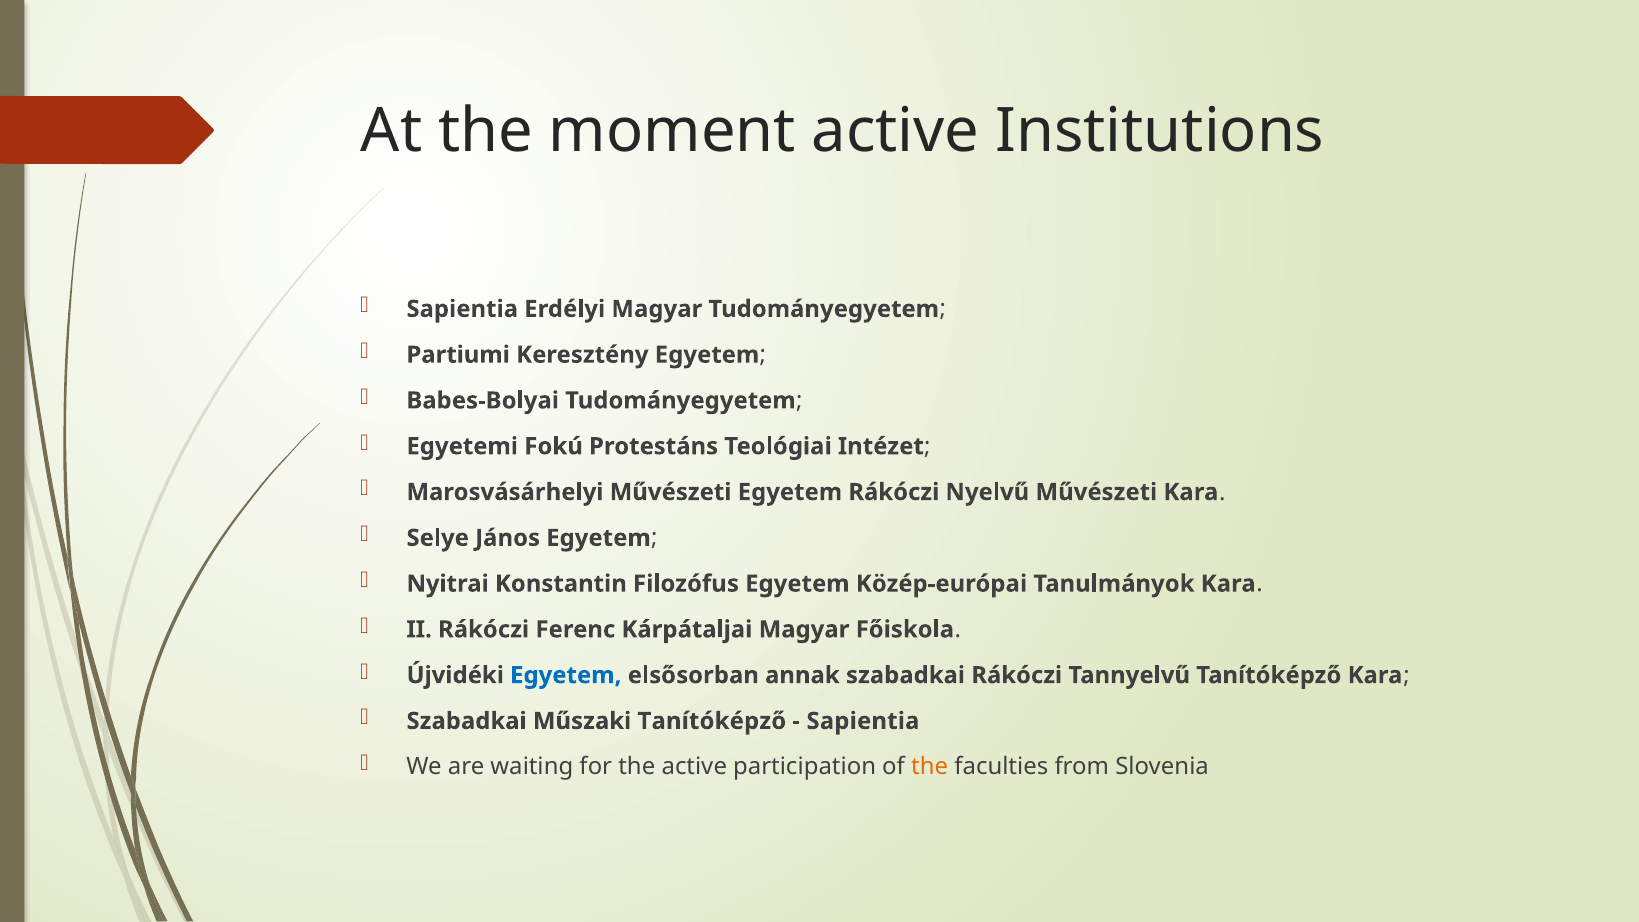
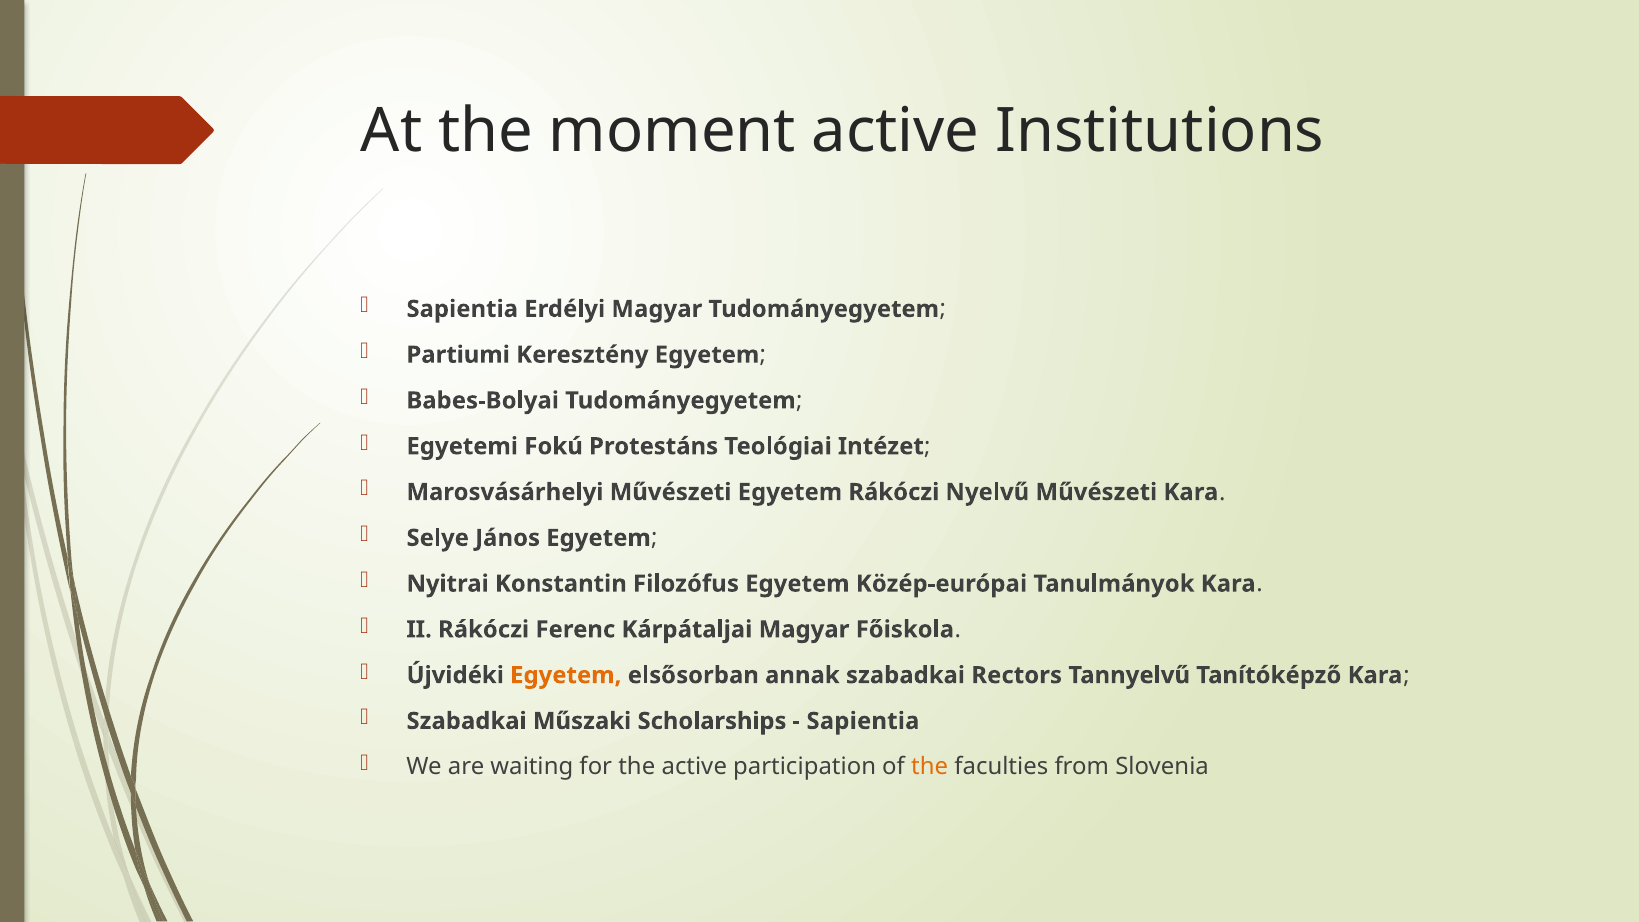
Egyetem at (566, 675) colour: blue -> orange
szabadkai Rákóczi: Rákóczi -> Rectors
Műszaki Tanítóképző: Tanítóképző -> Scholarships
